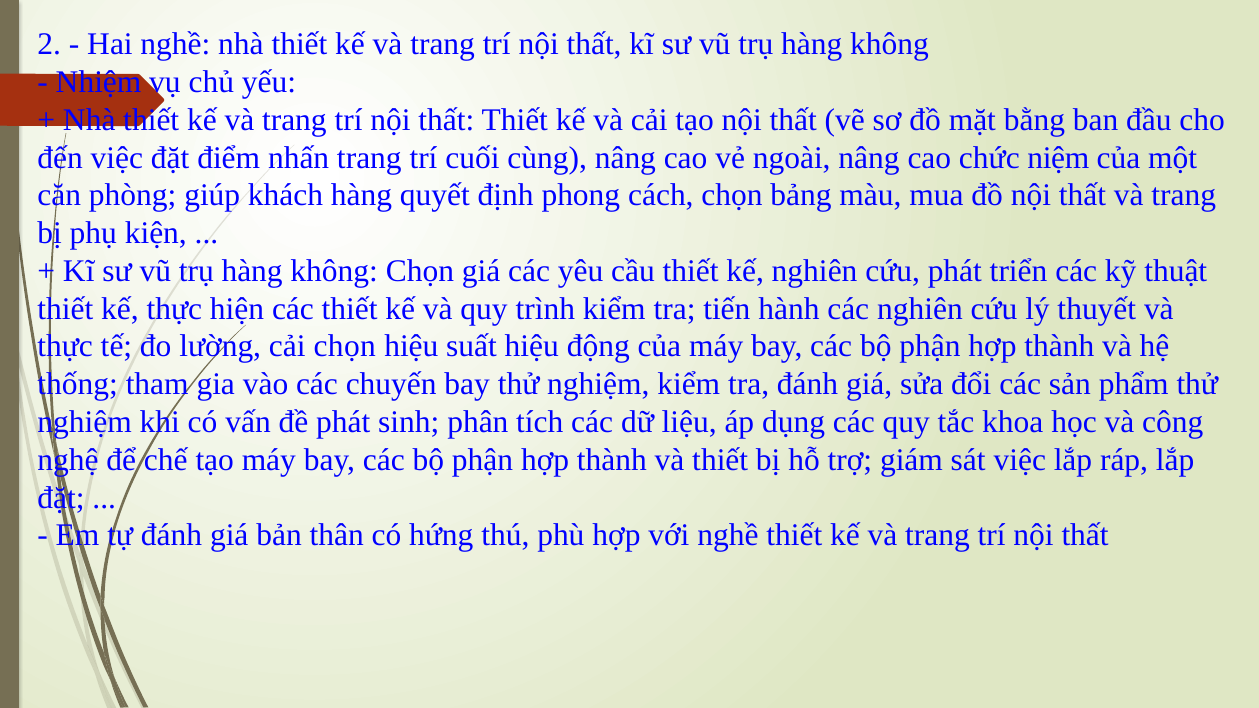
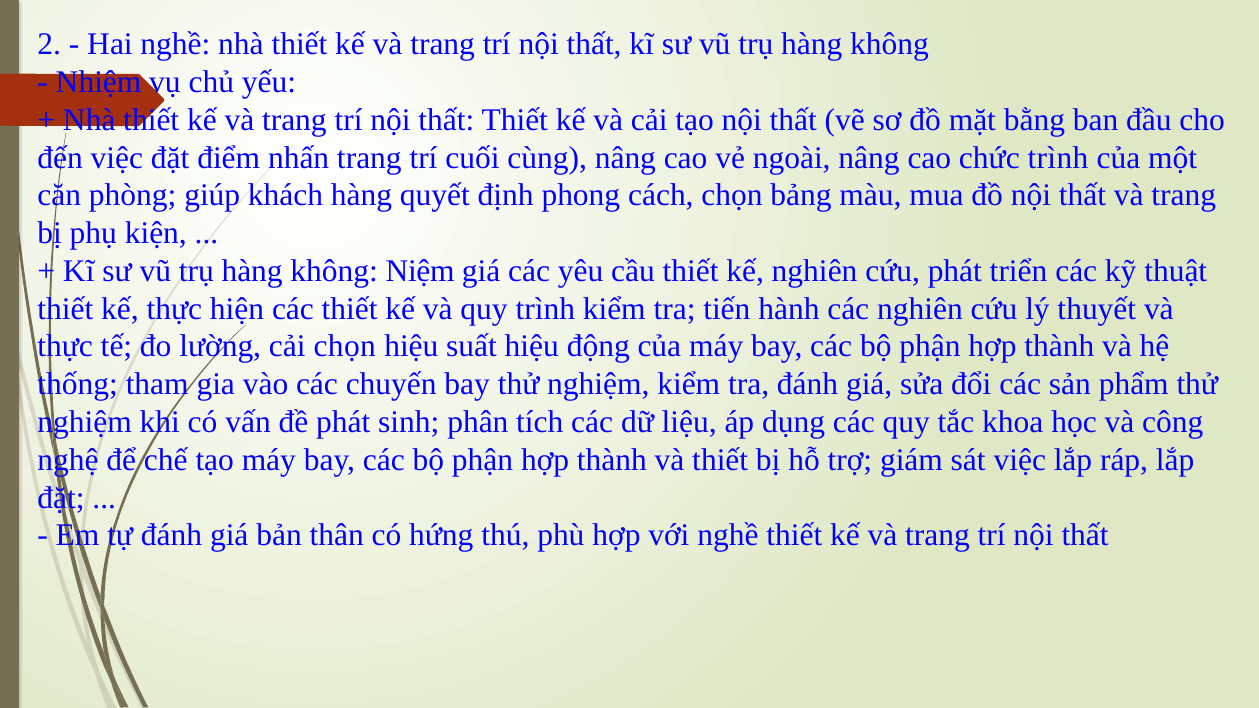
chức niệm: niệm -> trình
không Chọn: Chọn -> Niệm
